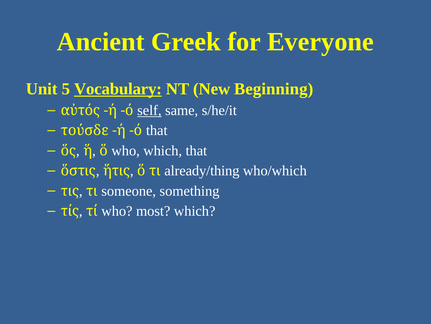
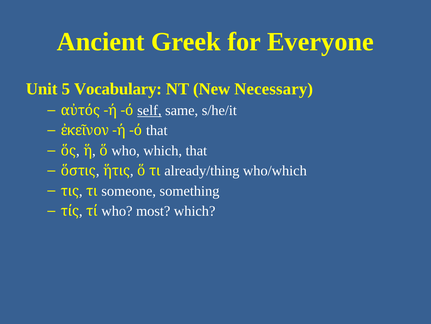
Vocabulary underline: present -> none
Beginning: Beginning -> Necessary
τούσδε: τούσδε -> ἐκεῖνον
